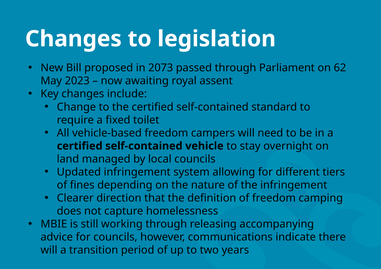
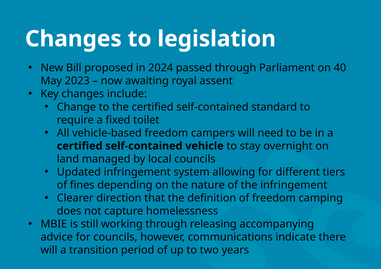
2073: 2073 -> 2024
62: 62 -> 40
